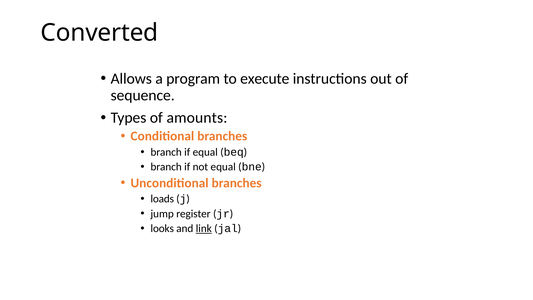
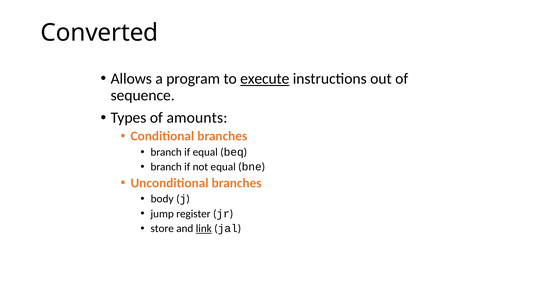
execute underline: none -> present
loads: loads -> body
looks: looks -> store
